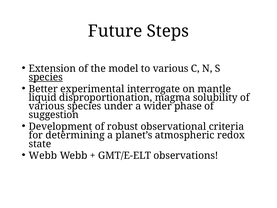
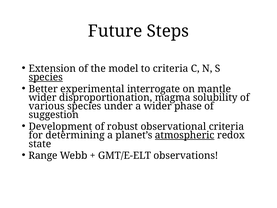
to various: various -> criteria
liquid at (43, 97): liquid -> wider
atmospheric underline: none -> present
Webb at (43, 155): Webb -> Range
